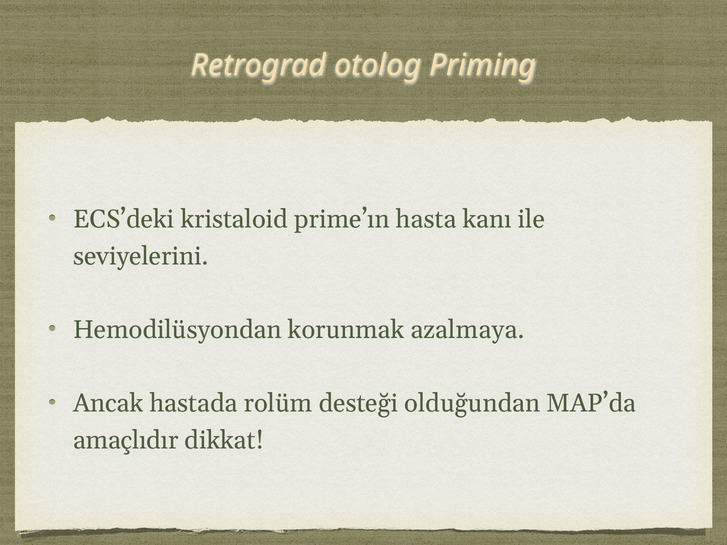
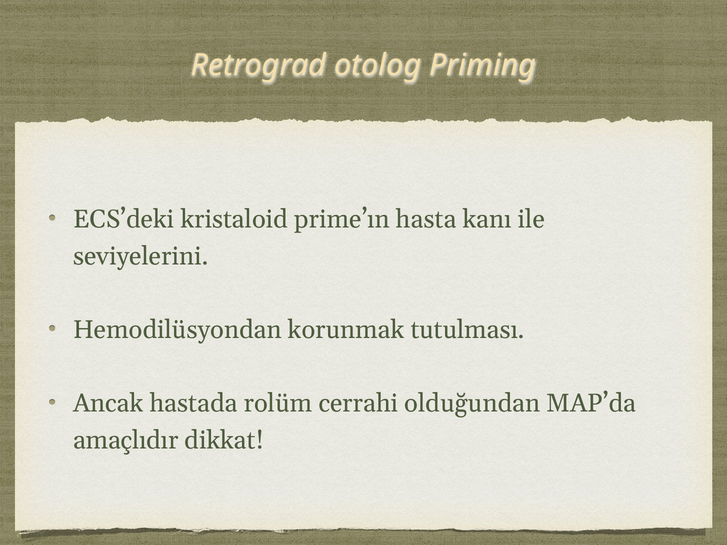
azalmaya: azalmaya -> tutulması
desteği: desteği -> cerrahi
